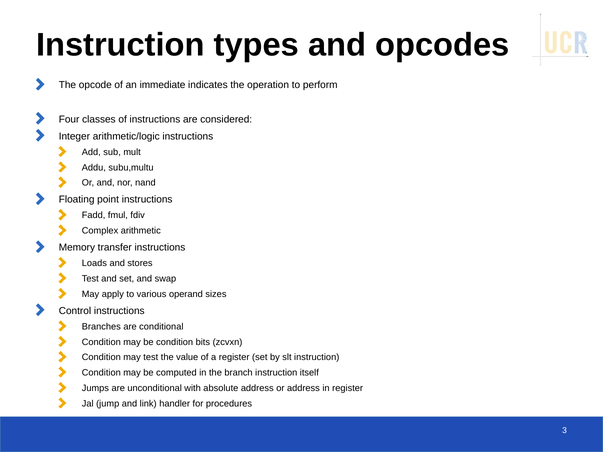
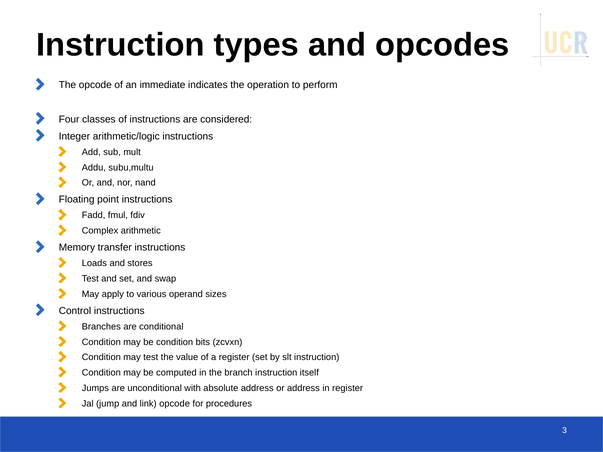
link handler: handler -> opcode
